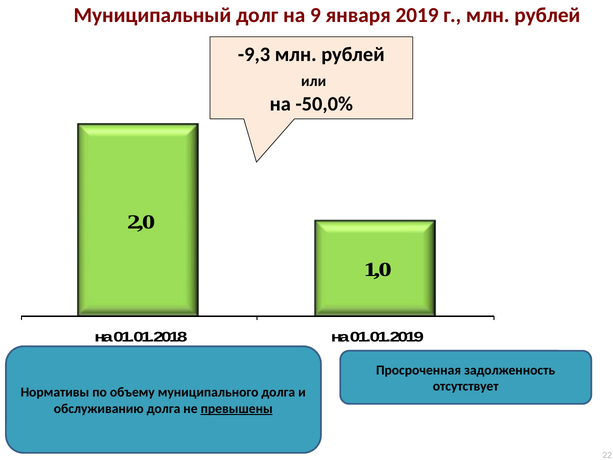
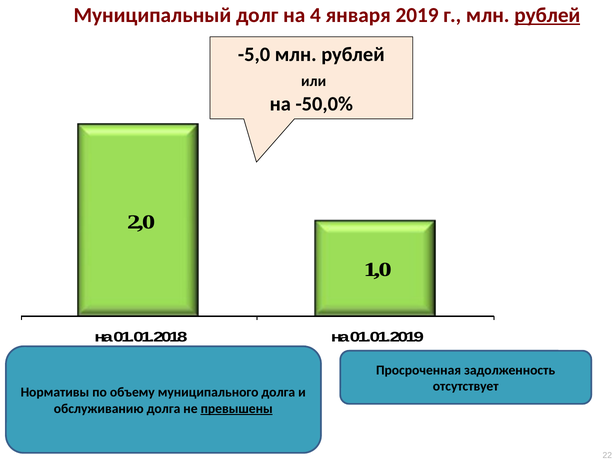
9: 9 -> 4
рублей at (547, 15) underline: none -> present
-9,3: -9,3 -> -5,0
